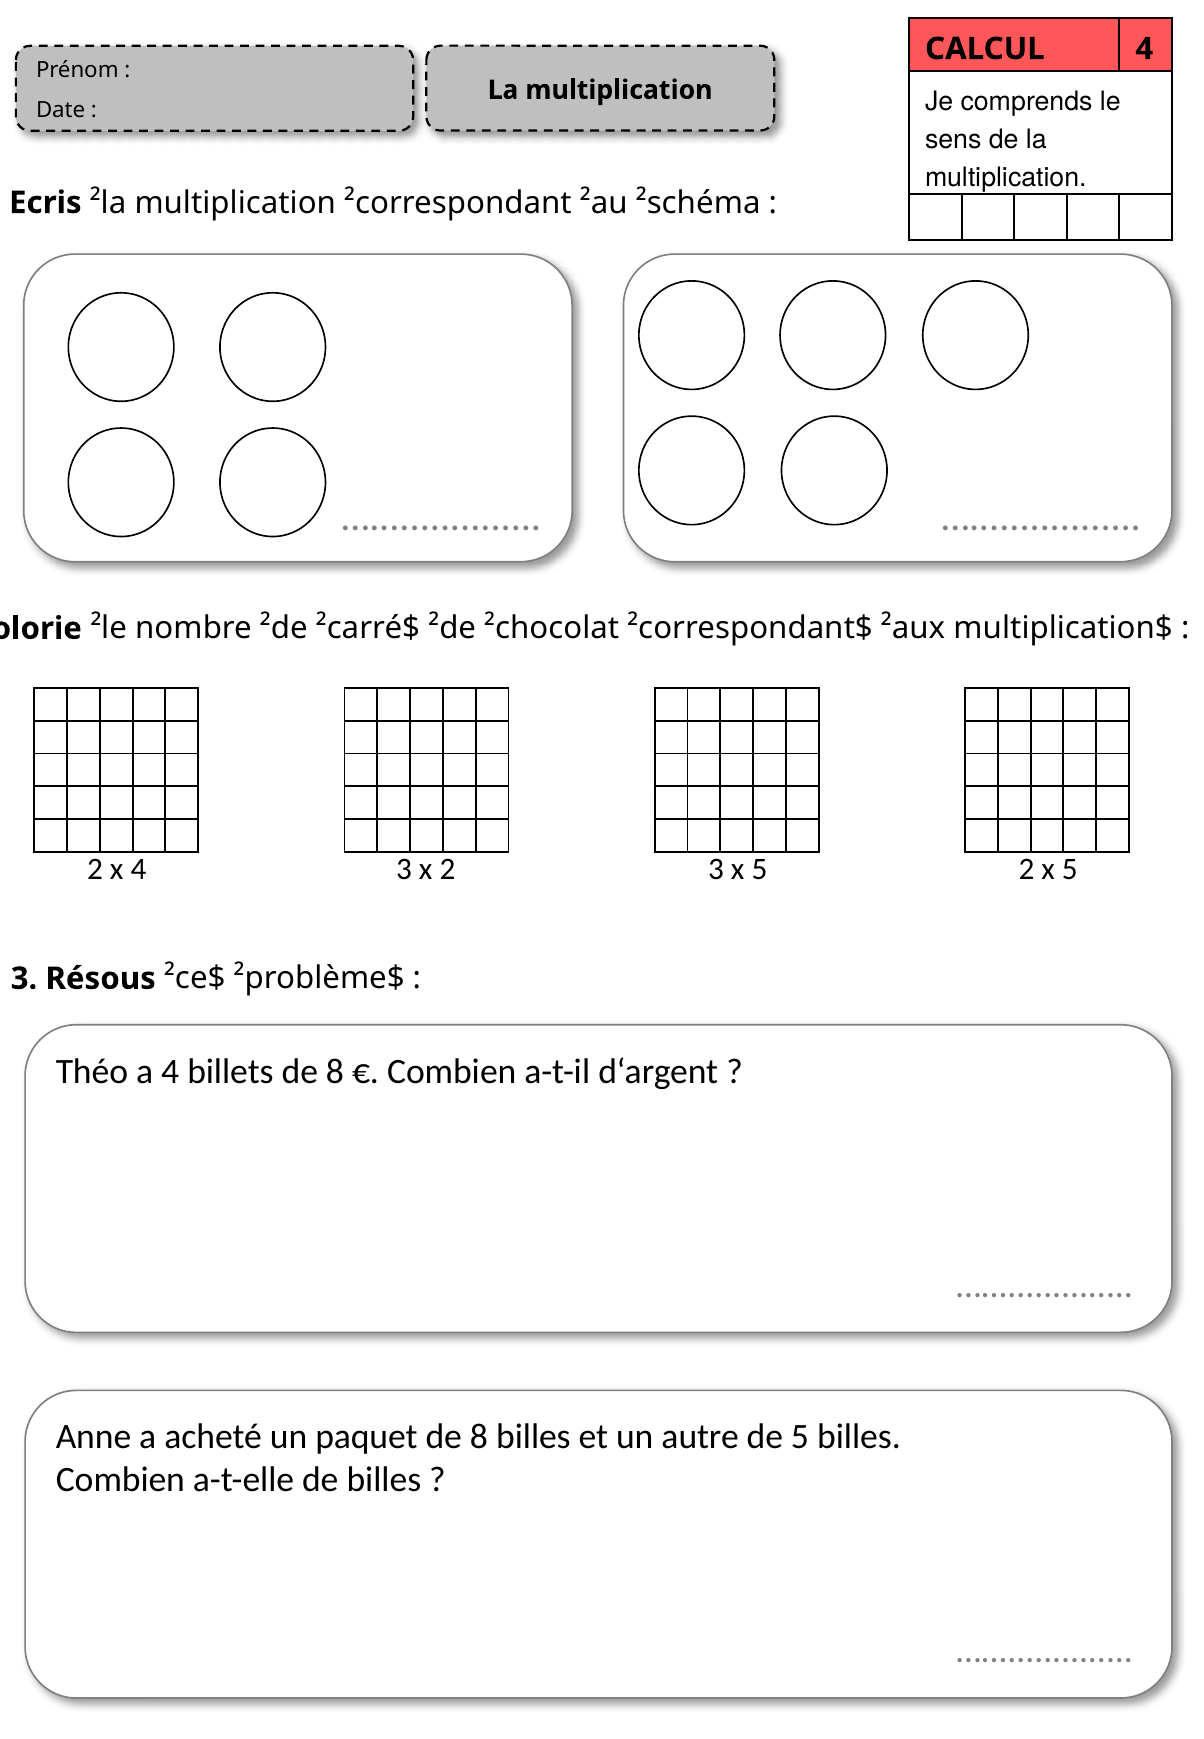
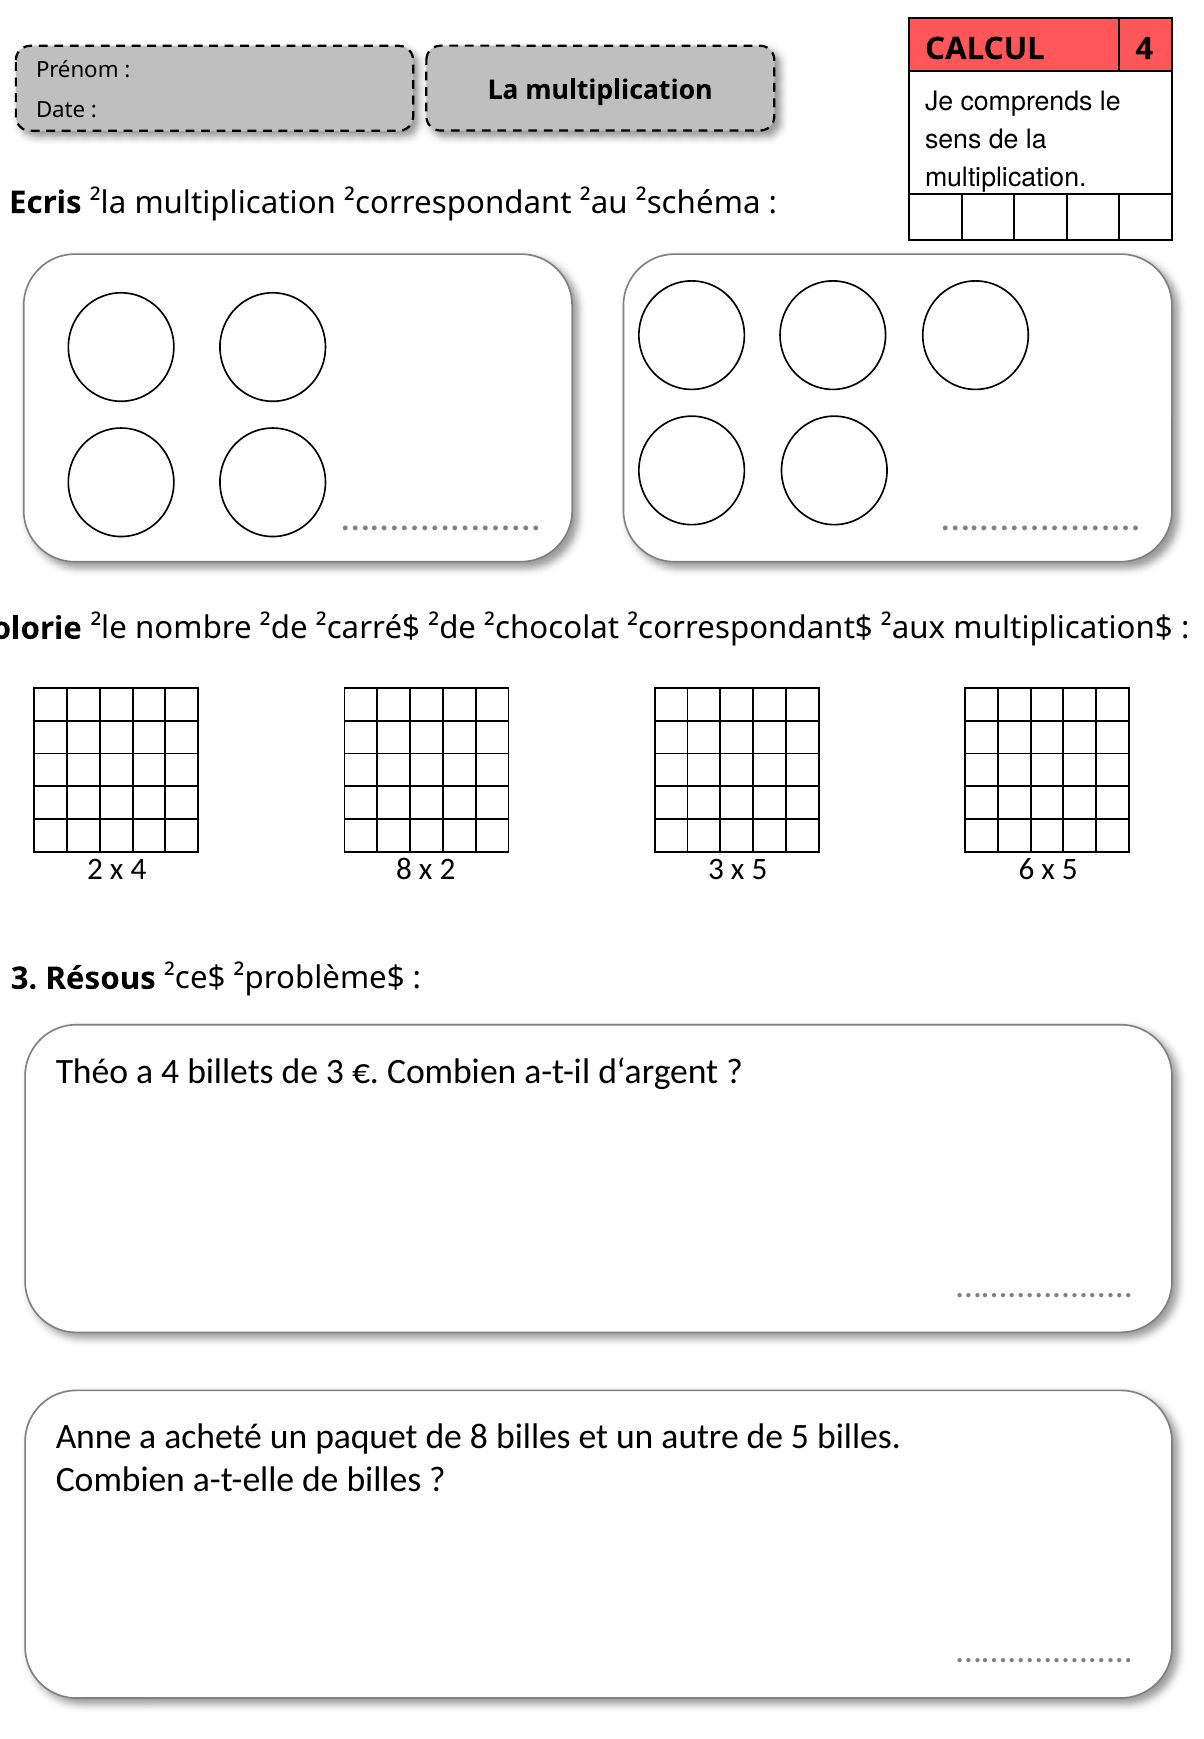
4 3: 3 -> 8
5 2: 2 -> 6
billets de 8: 8 -> 3
